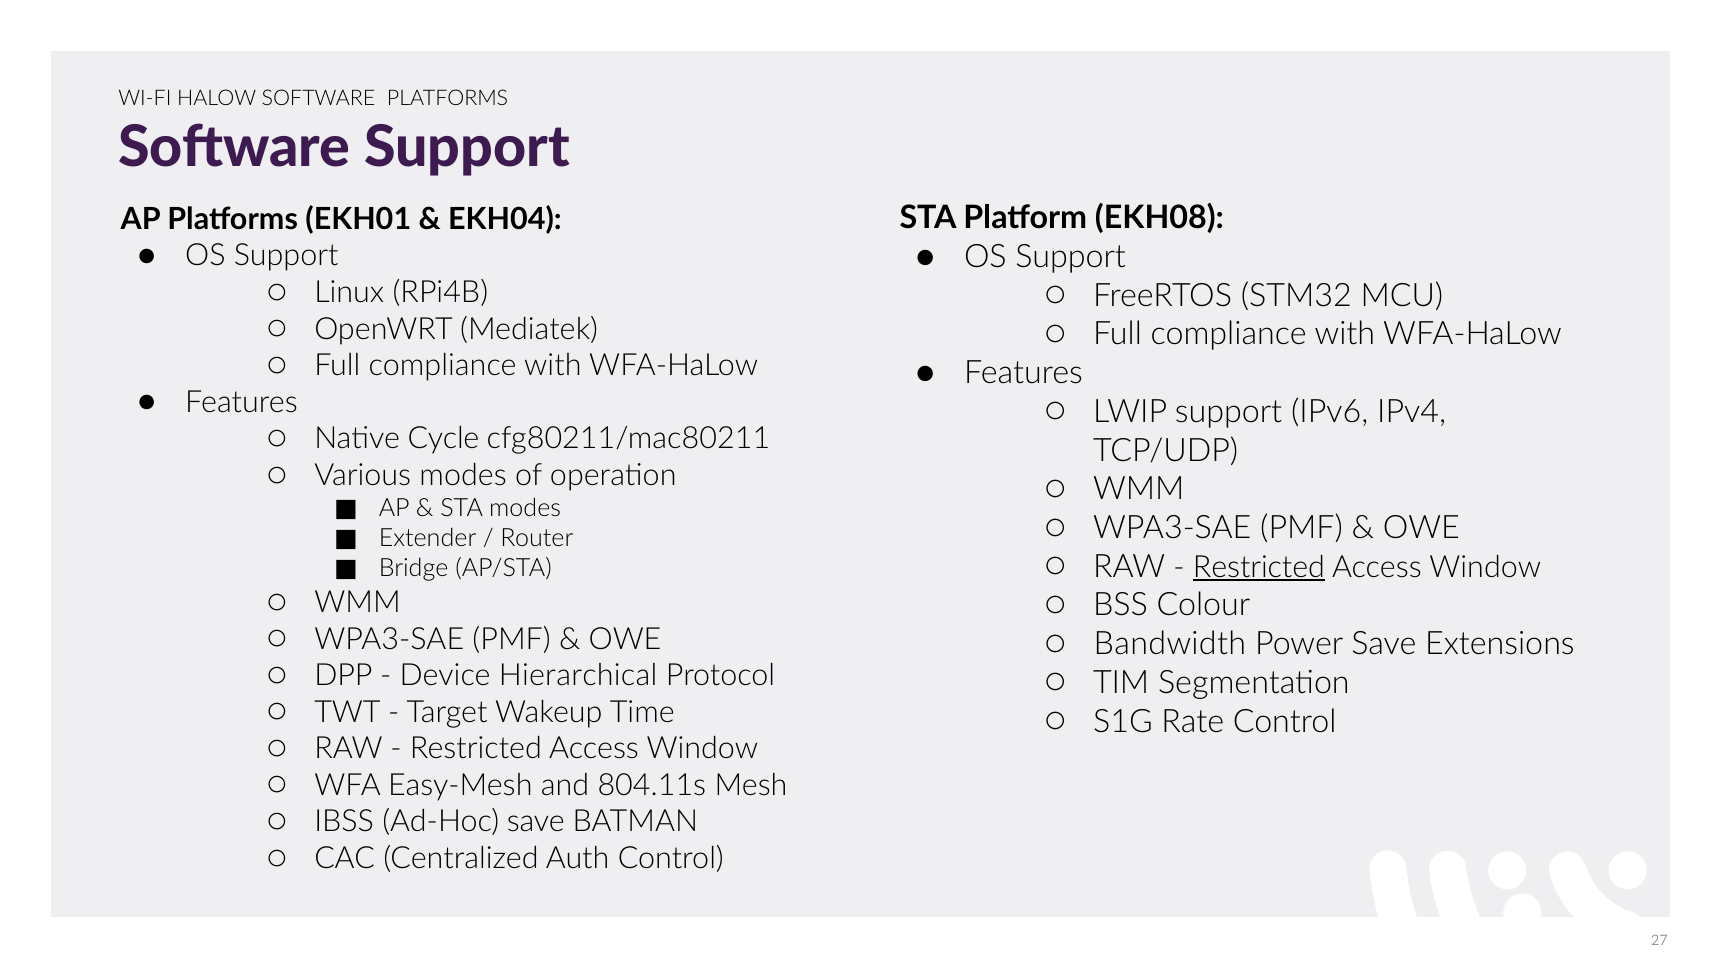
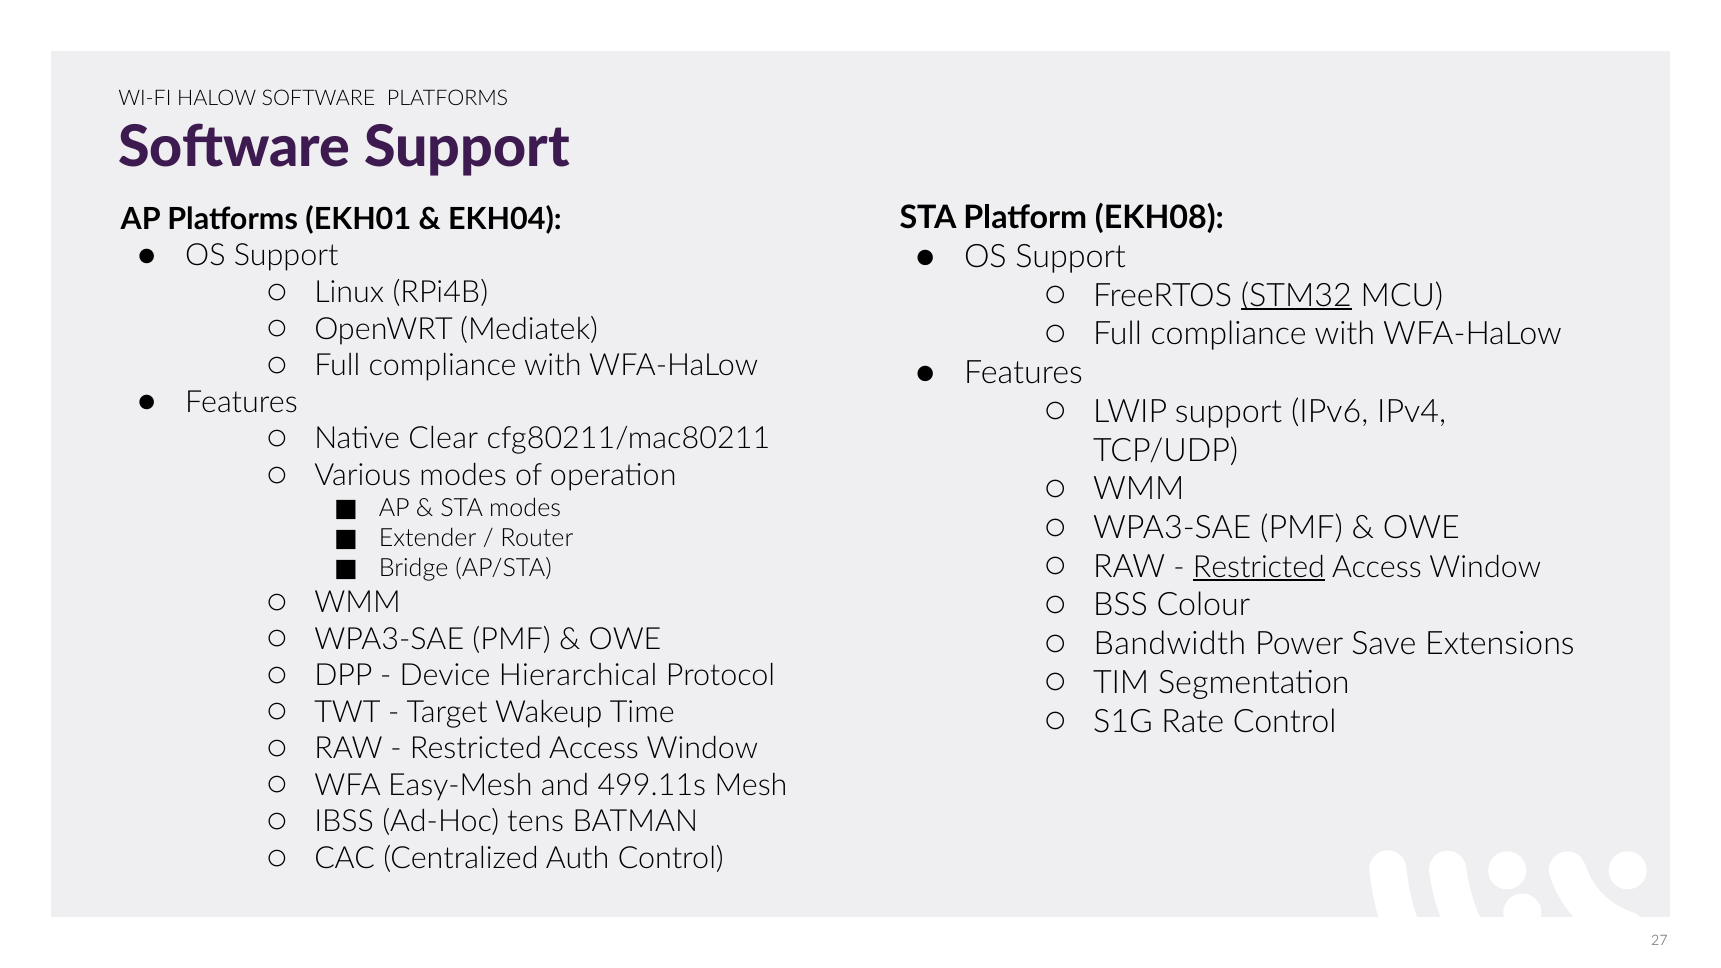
STM32 underline: none -> present
Cycle: Cycle -> Clear
804.11s: 804.11s -> 499.11s
Ad-Hoc save: save -> tens
